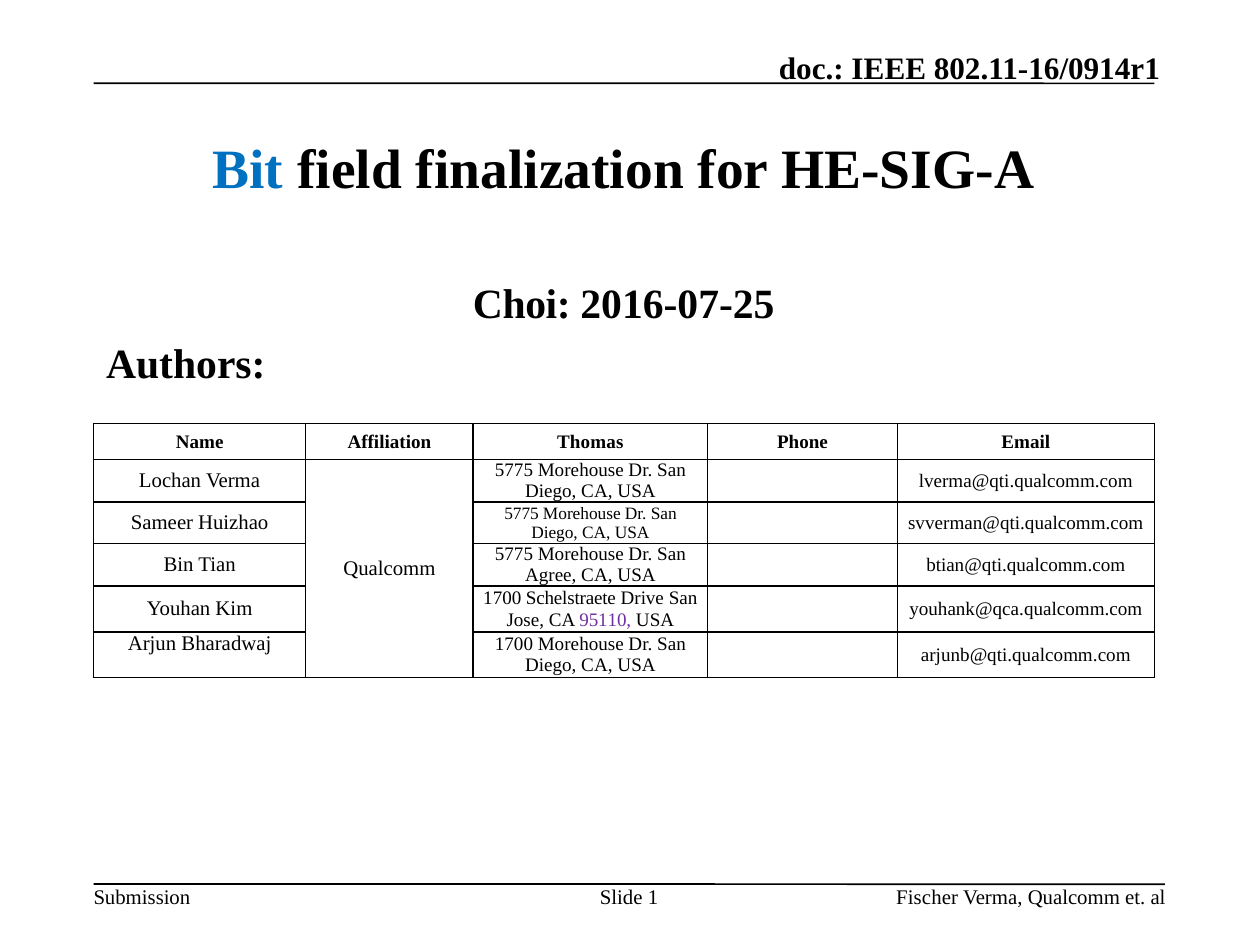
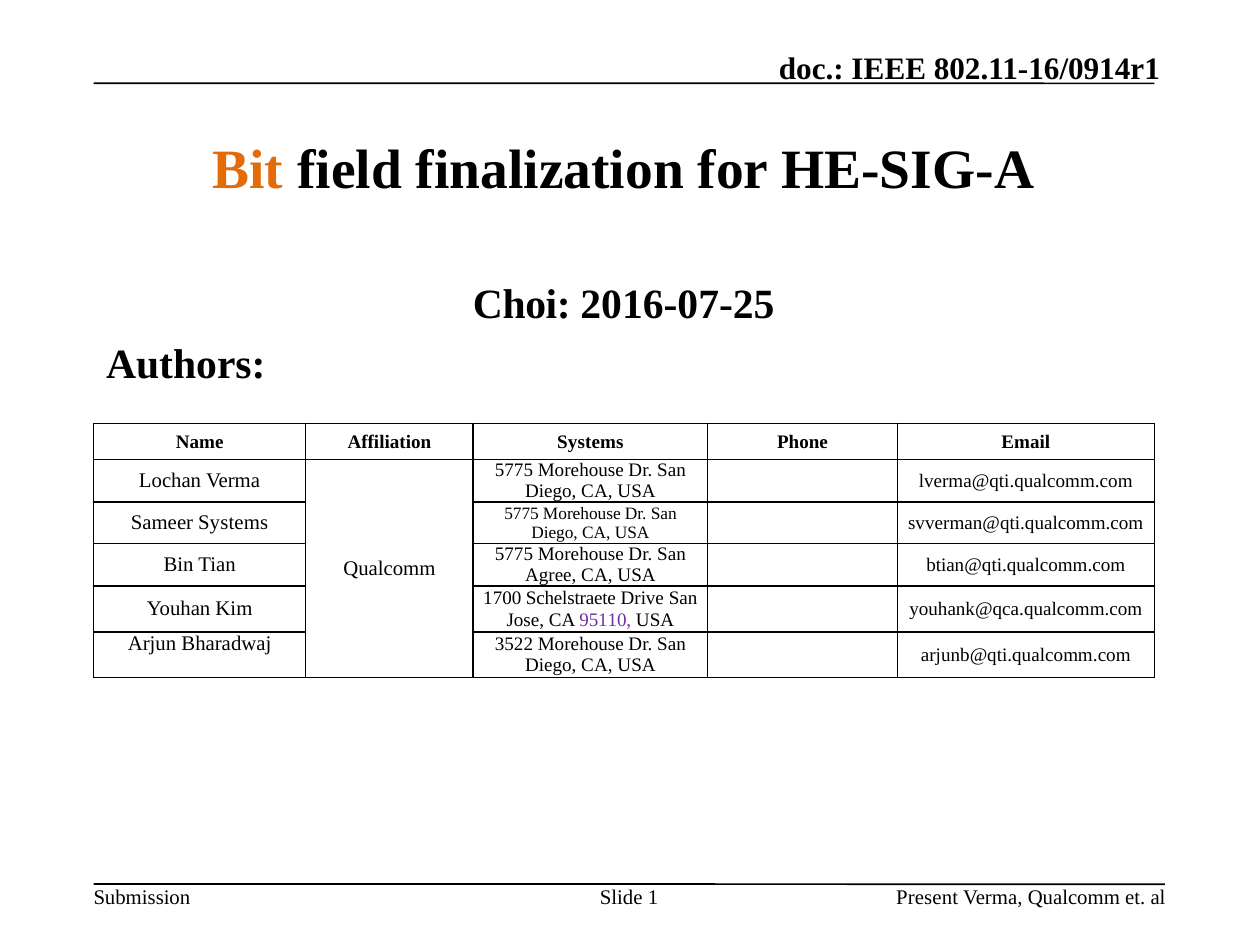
Bit colour: blue -> orange
Affiliation Thomas: Thomas -> Systems
Sameer Huizhao: Huizhao -> Systems
Bharadwaj 1700: 1700 -> 3522
Fischer: Fischer -> Present
